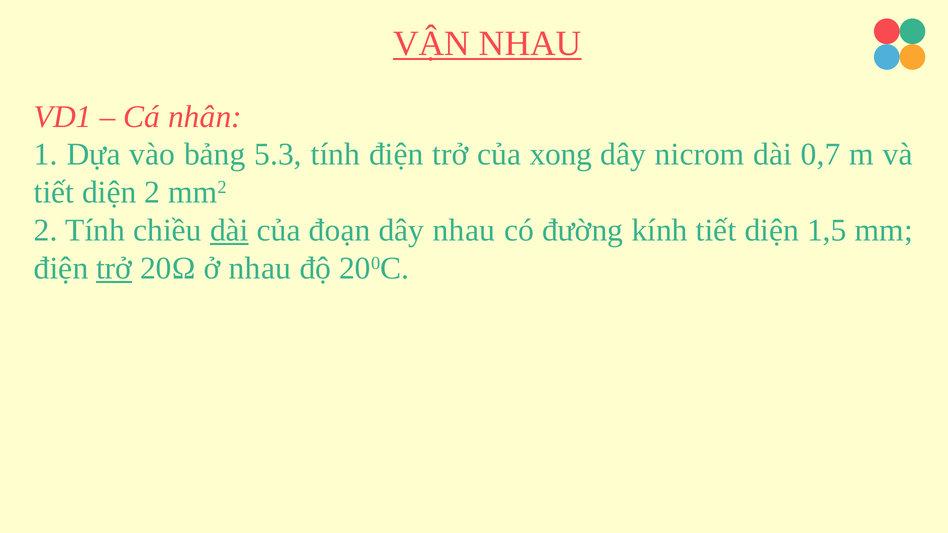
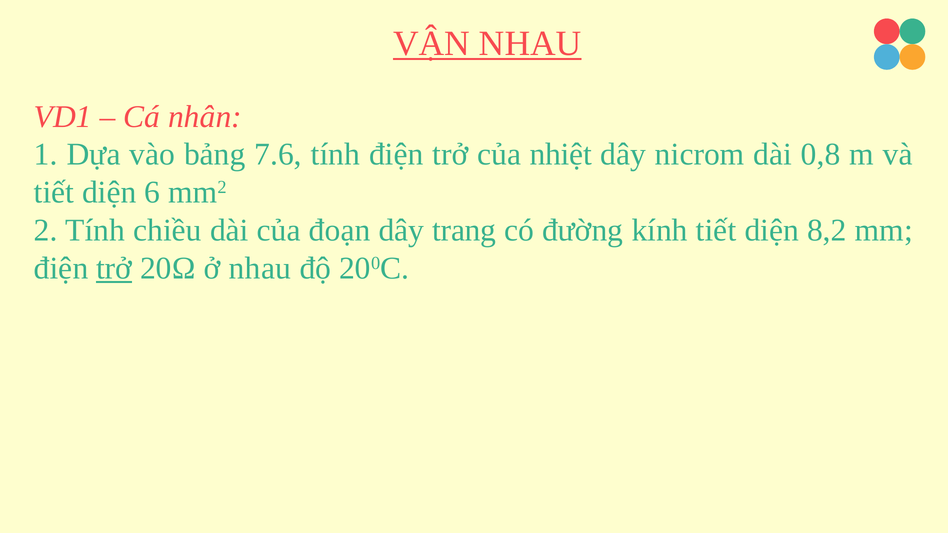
5.3: 5.3 -> 7.6
xong: xong -> nhiệt
0,7: 0,7 -> 0,8
diện 2: 2 -> 6
dài at (229, 230) underline: present -> none
dây nhau: nhau -> trang
1,5: 1,5 -> 8,2
